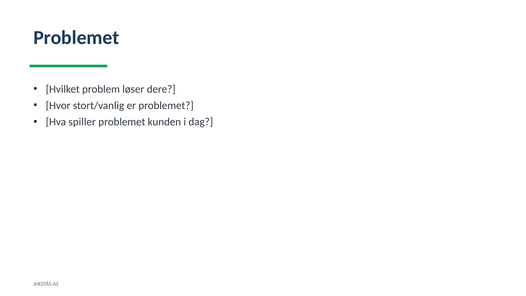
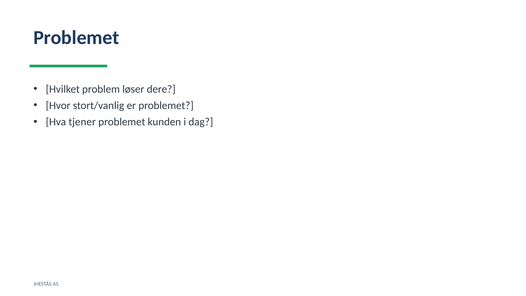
spiller: spiller -> tjener
